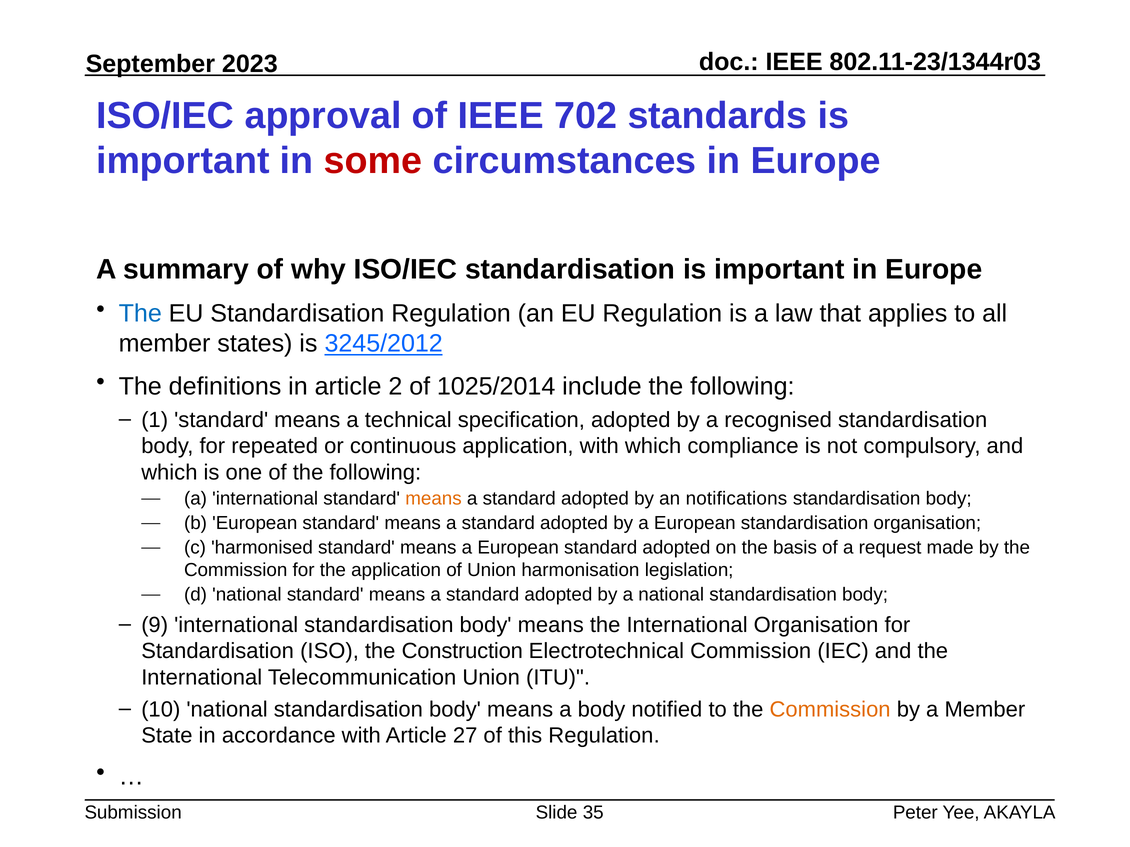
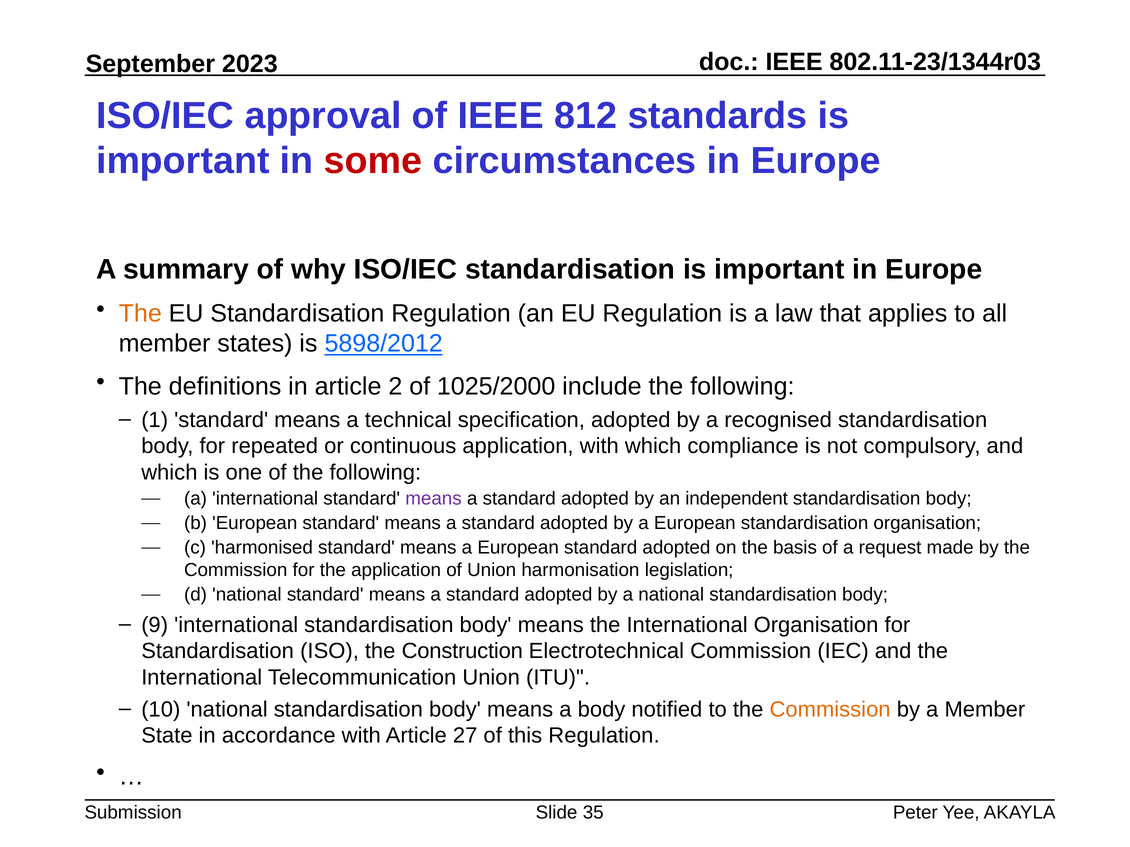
702: 702 -> 812
The at (140, 314) colour: blue -> orange
3245/2012: 3245/2012 -> 5898/2012
1025/2014: 1025/2014 -> 1025/2000
means at (433, 499) colour: orange -> purple
notifications: notifications -> independent
